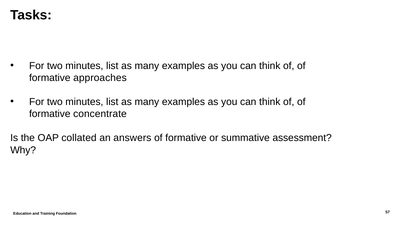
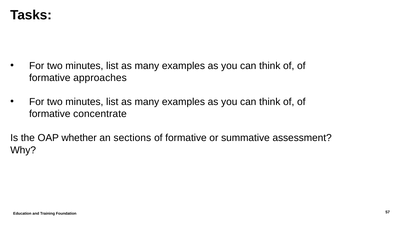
collated: collated -> whether
answers: answers -> sections
